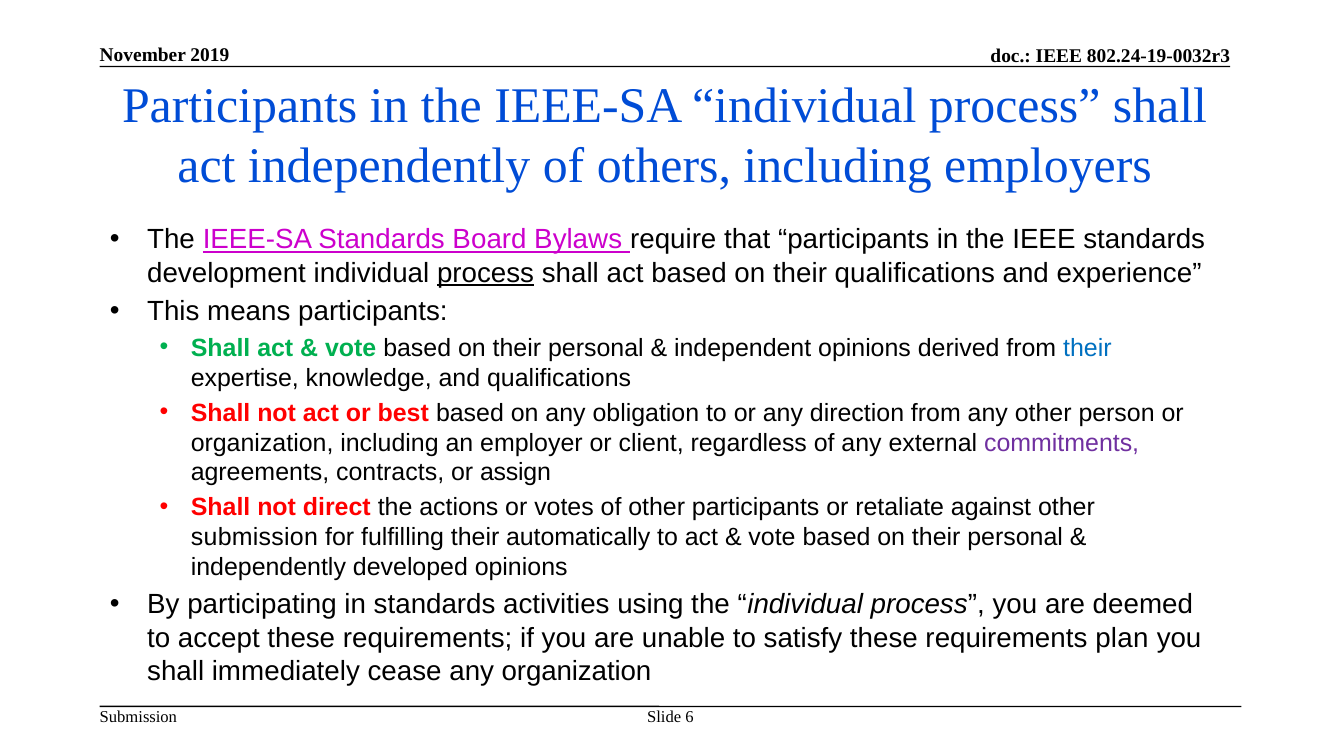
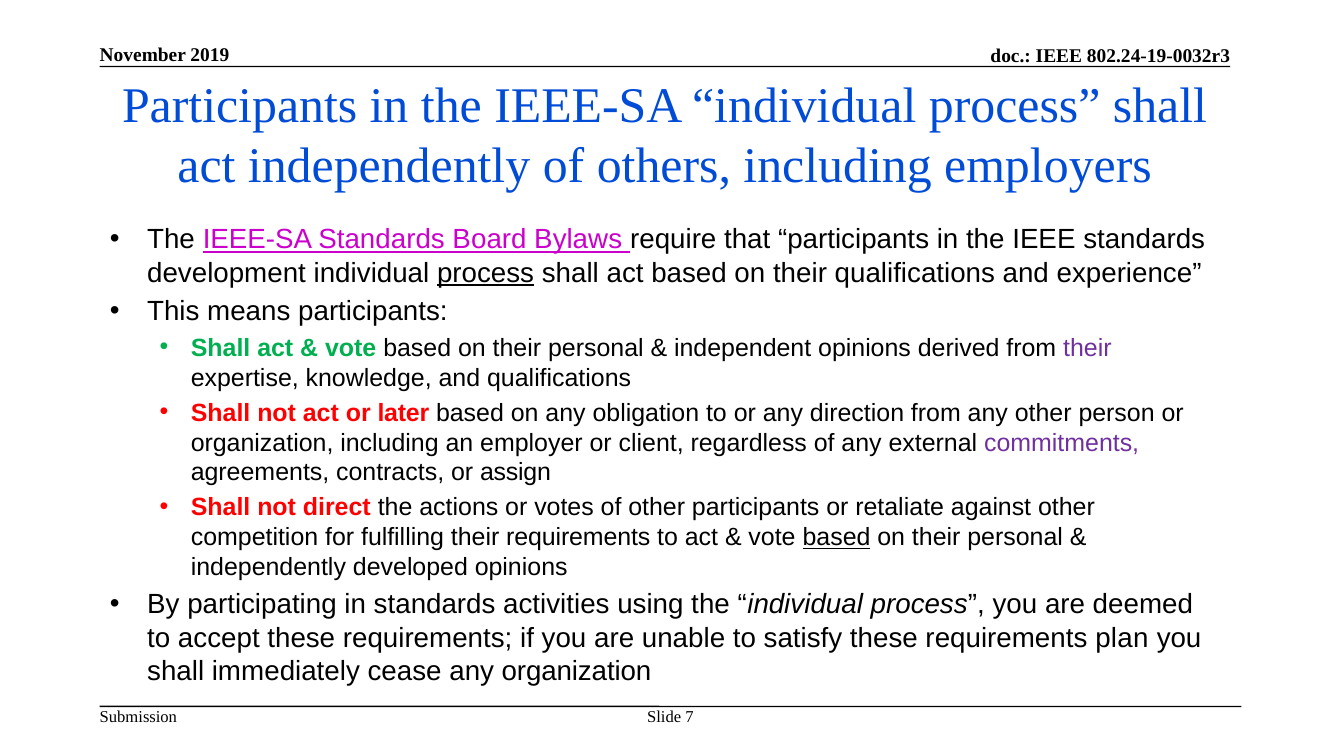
their at (1087, 348) colour: blue -> purple
best: best -> later
submission at (254, 538): submission -> competition
their automatically: automatically -> requirements
based at (837, 538) underline: none -> present
6: 6 -> 7
